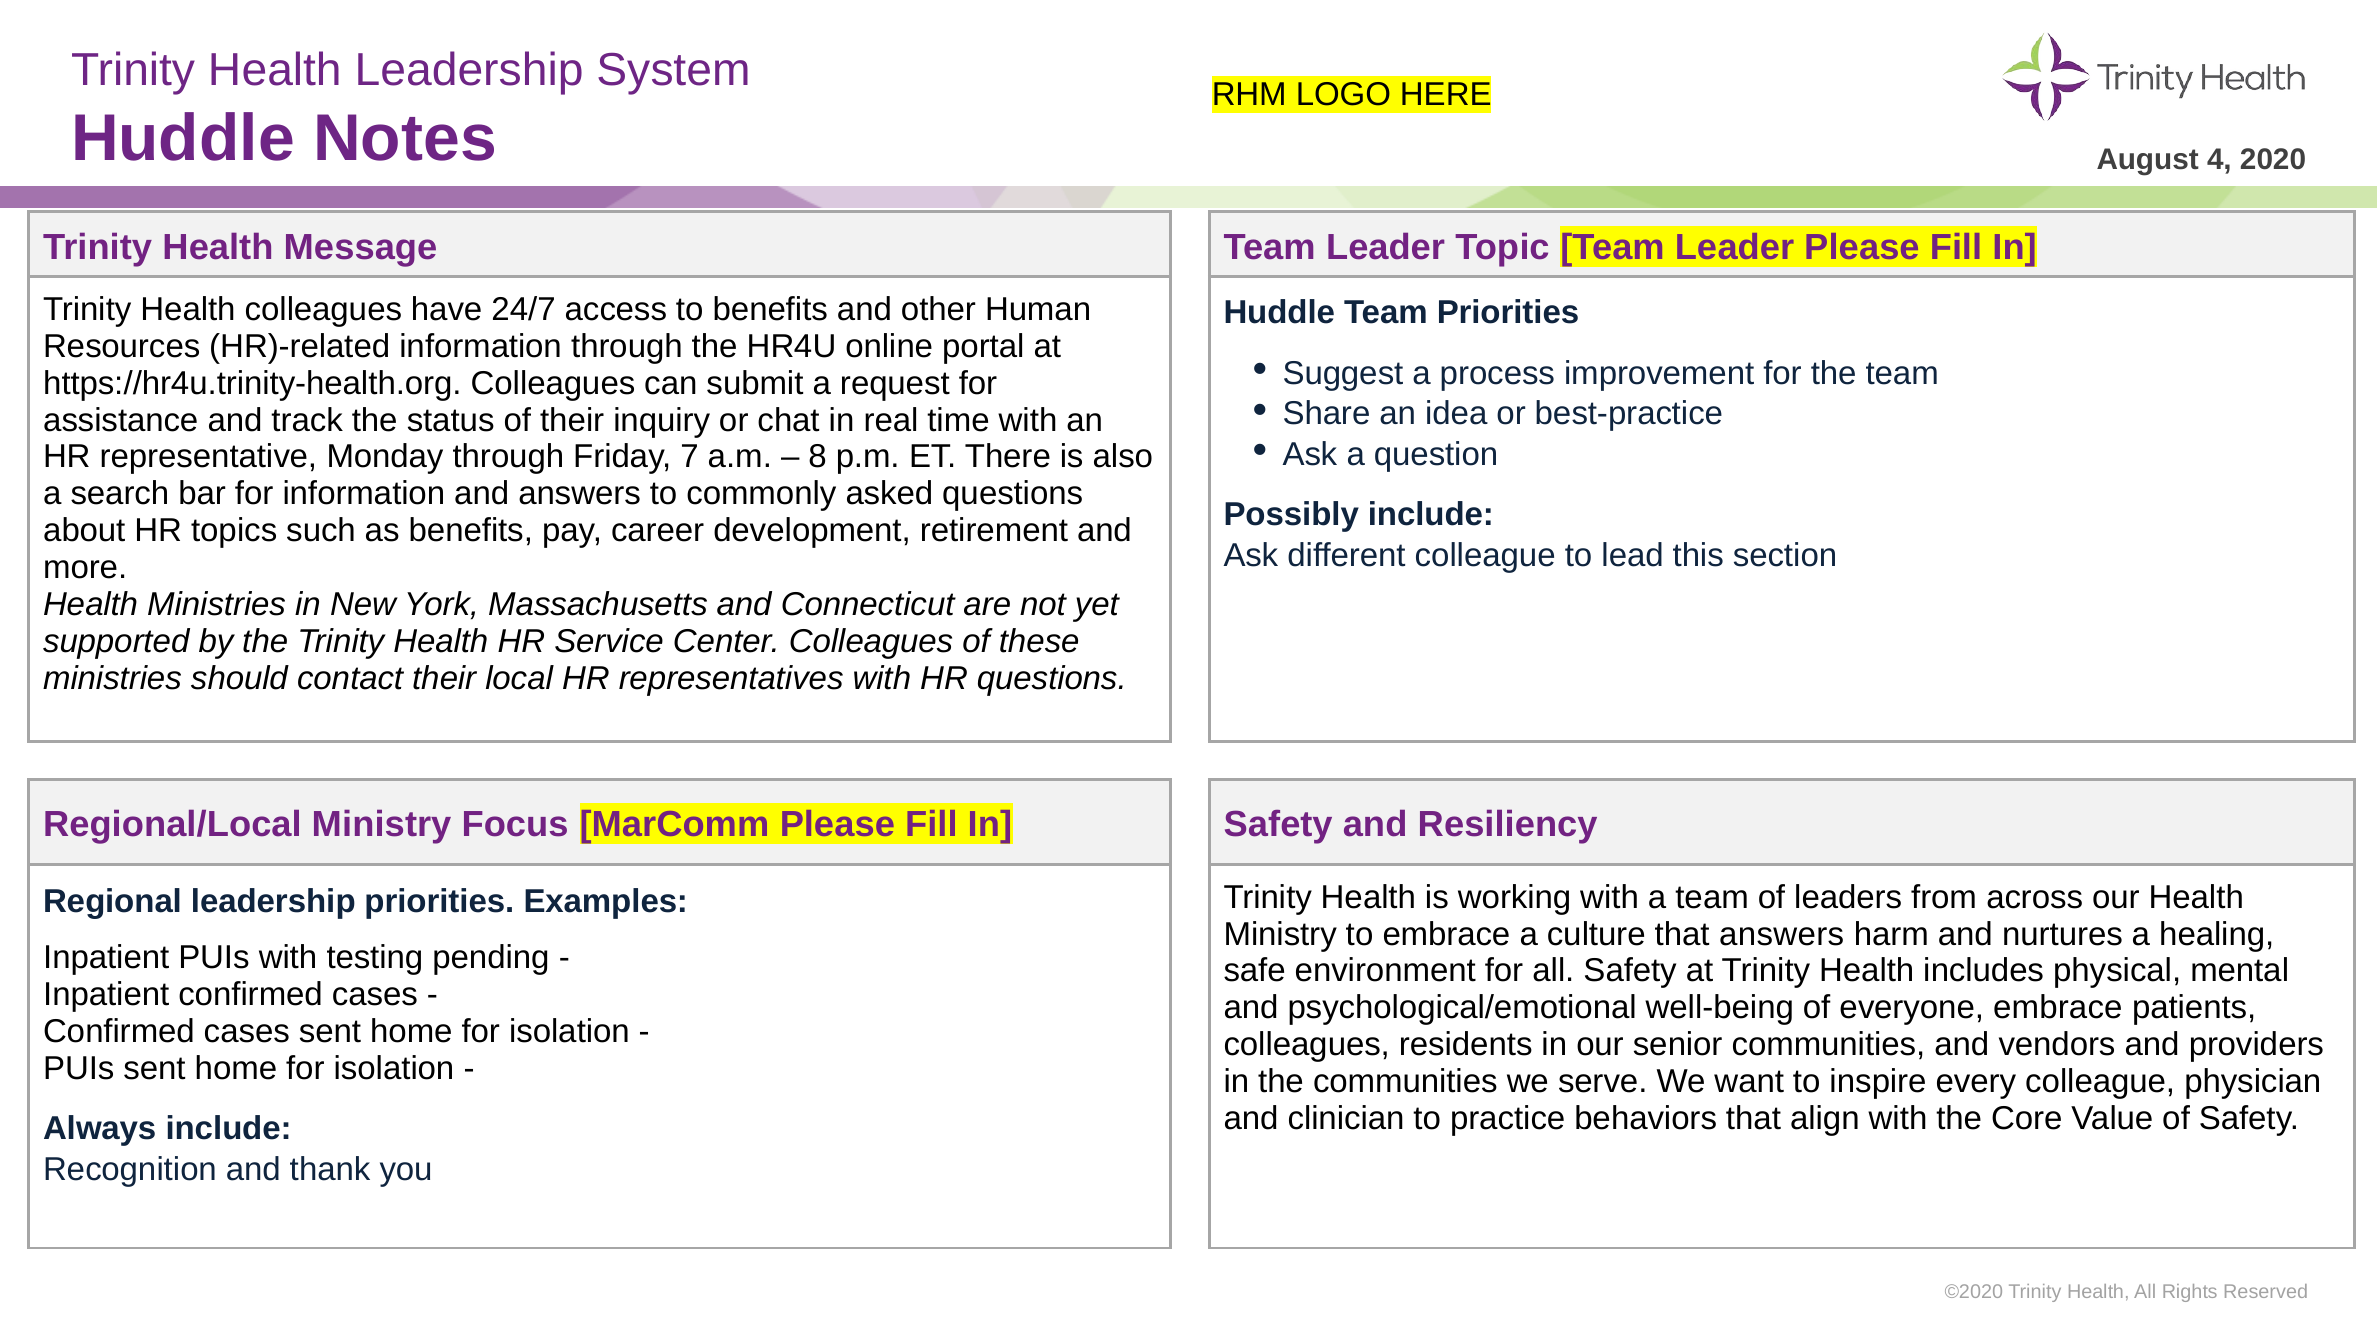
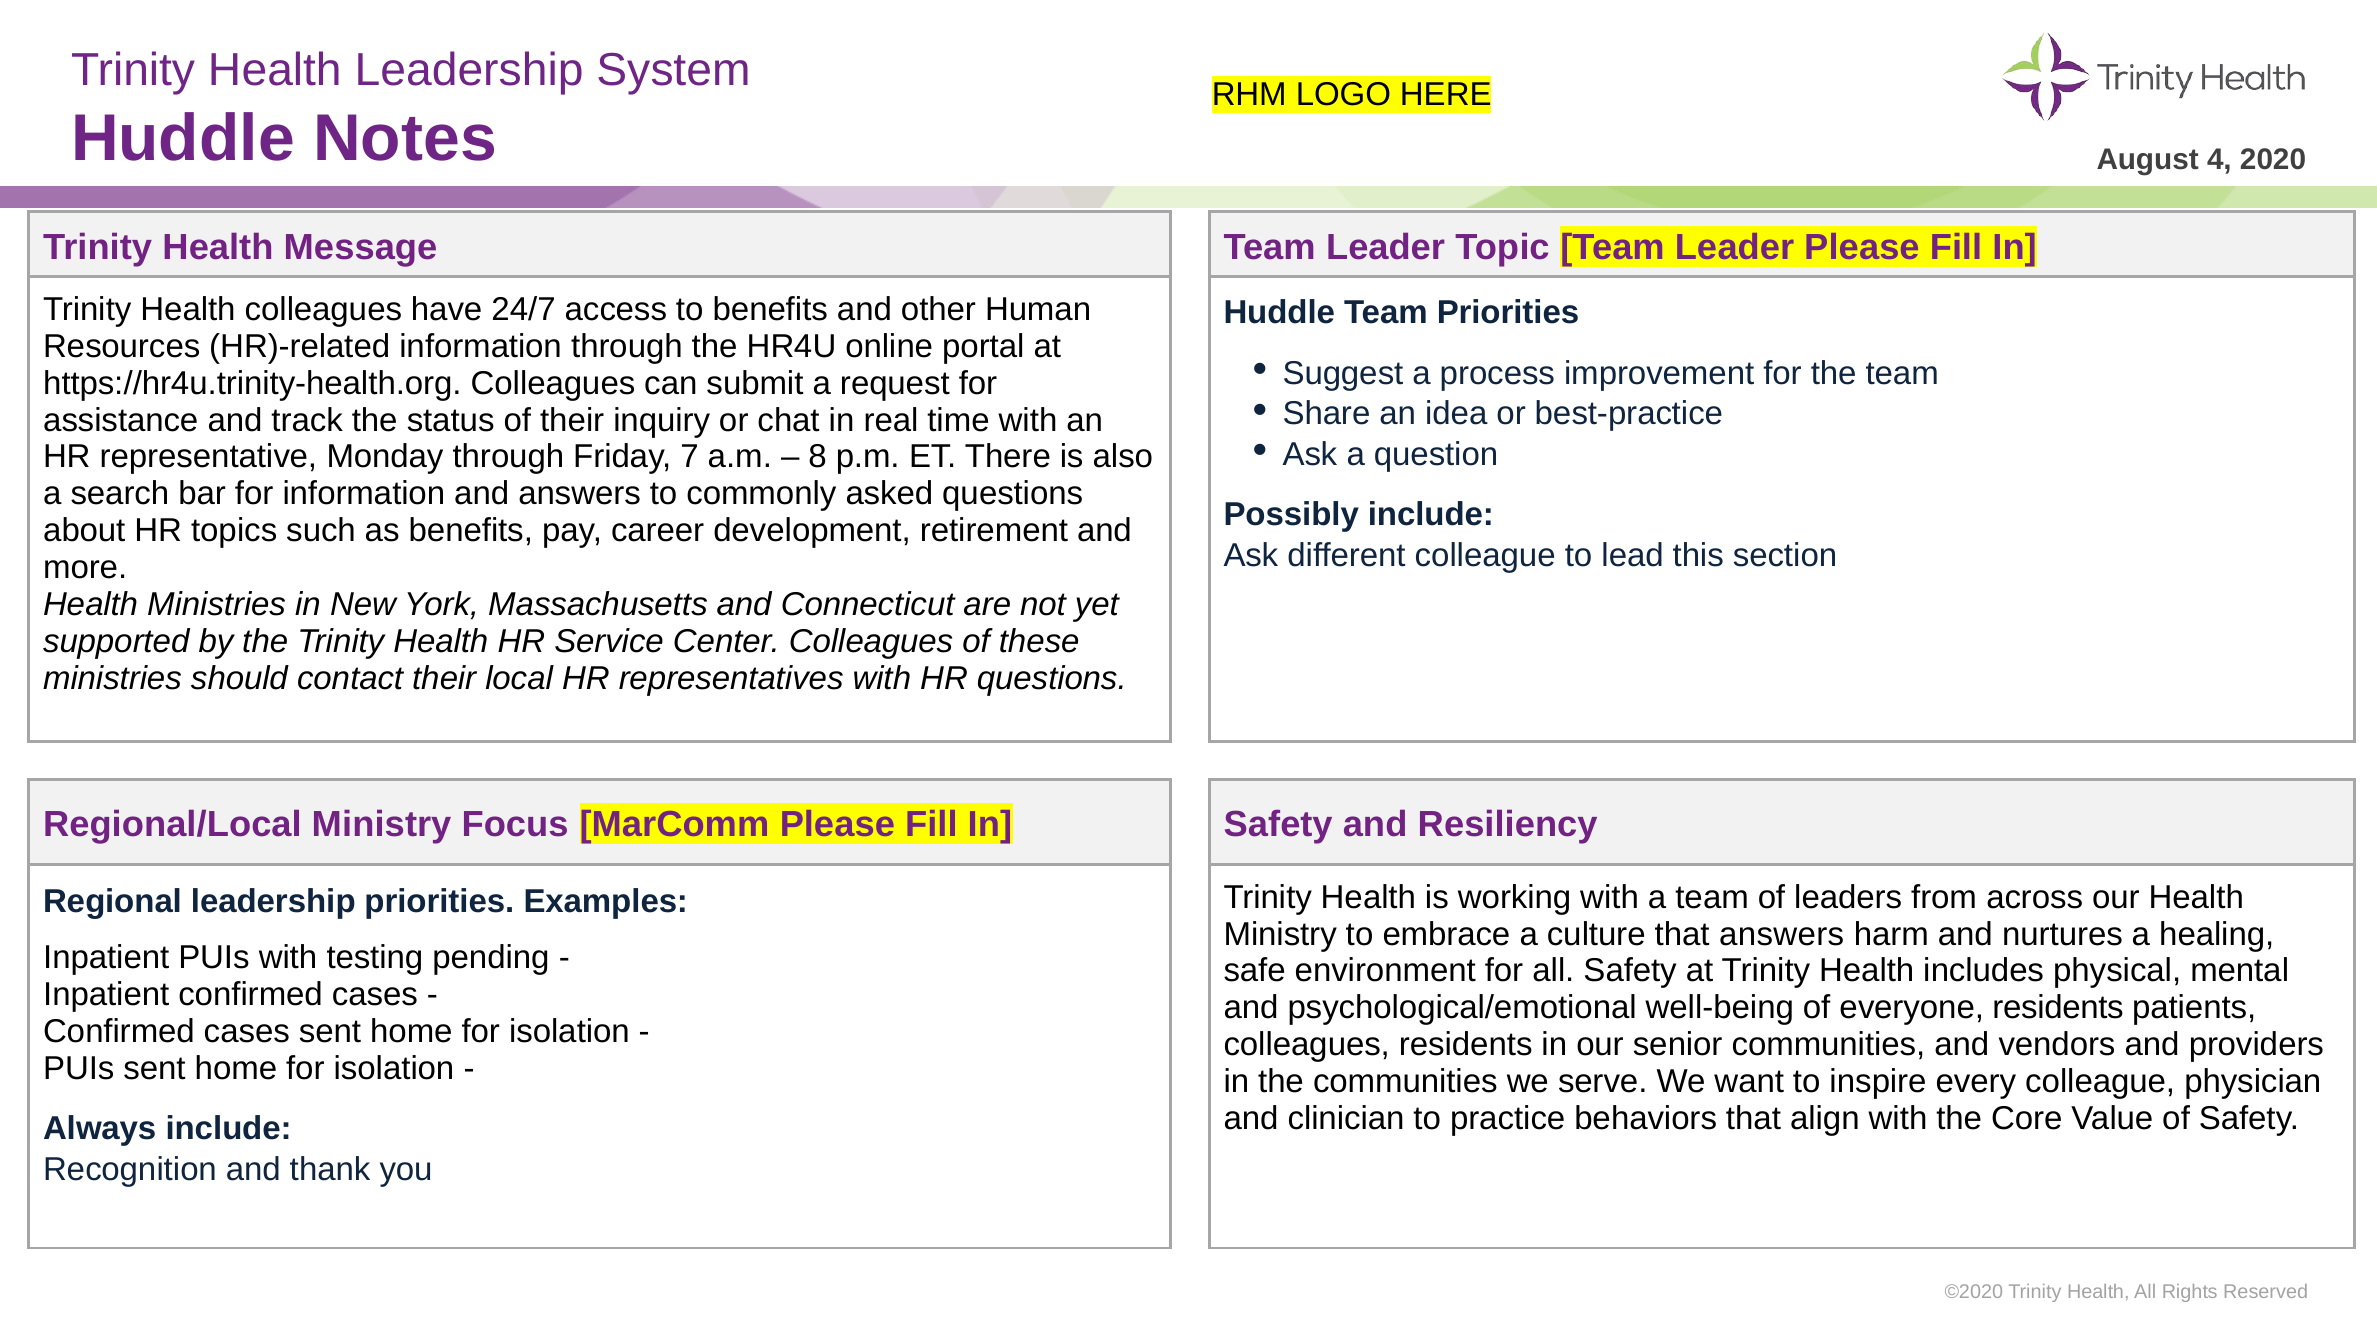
everyone embrace: embrace -> residents
